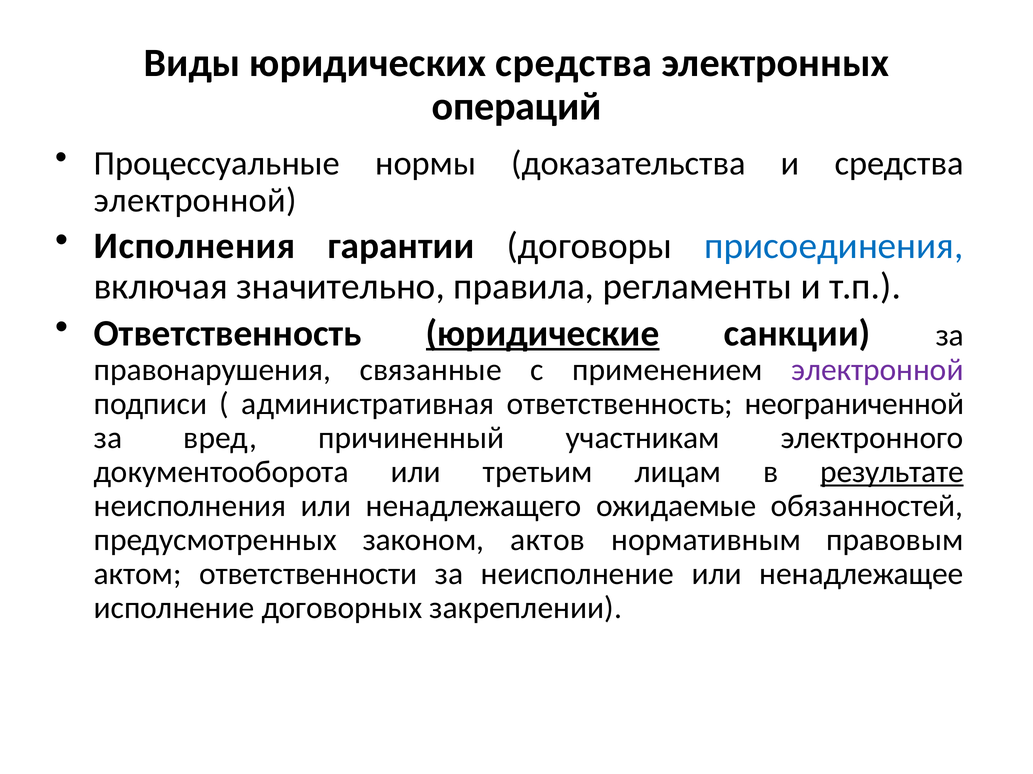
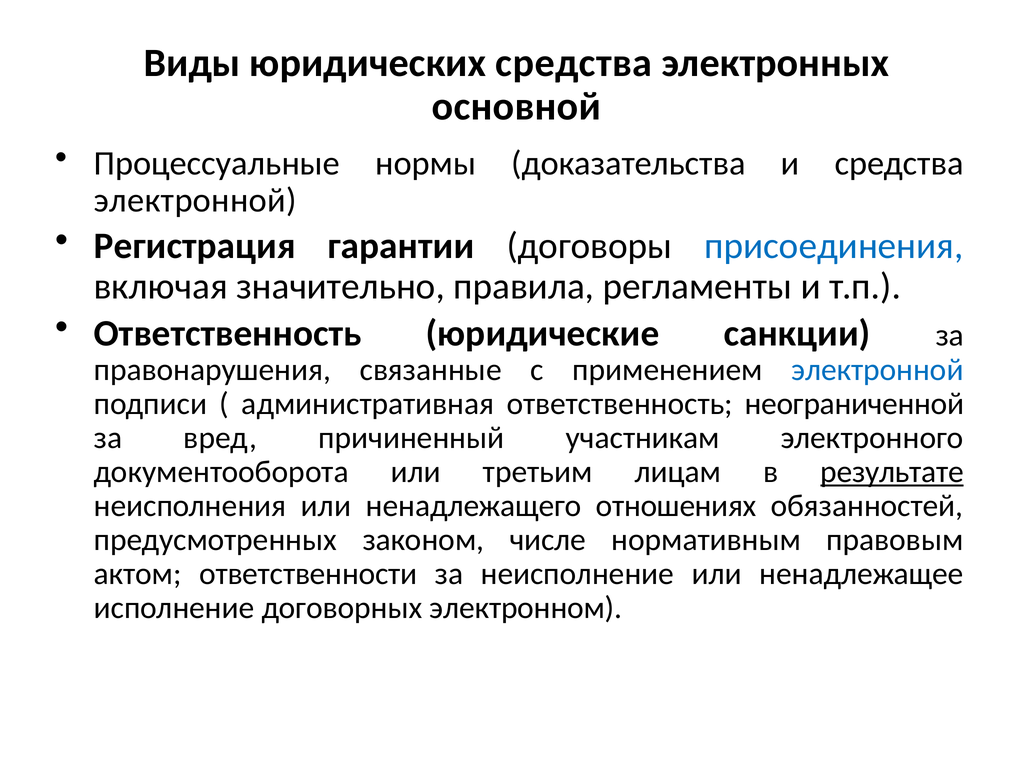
операций: операций -> основной
Исполнения: Исполнения -> Регистрация
юридические underline: present -> none
электронной at (877, 370) colour: purple -> blue
ожидаемые: ожидаемые -> отношениях
актов: актов -> числе
закреплении: закреплении -> электронном
